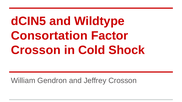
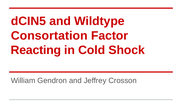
Crosson at (36, 50): Crosson -> Reacting
